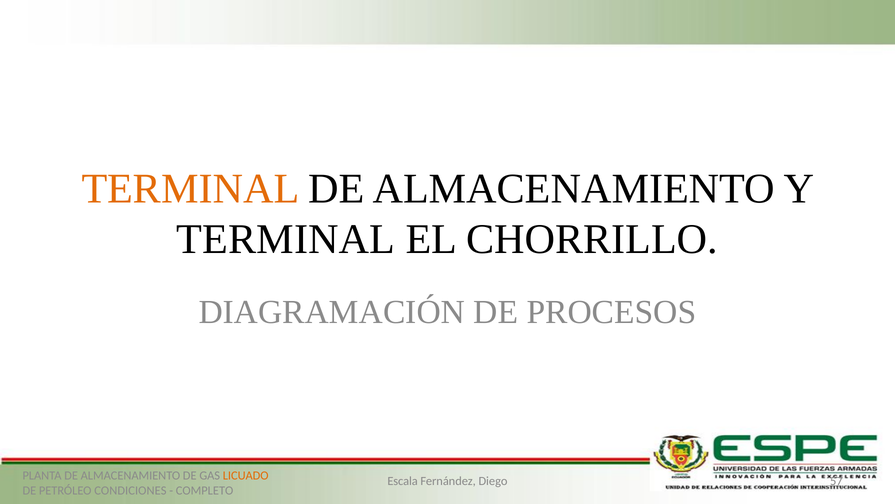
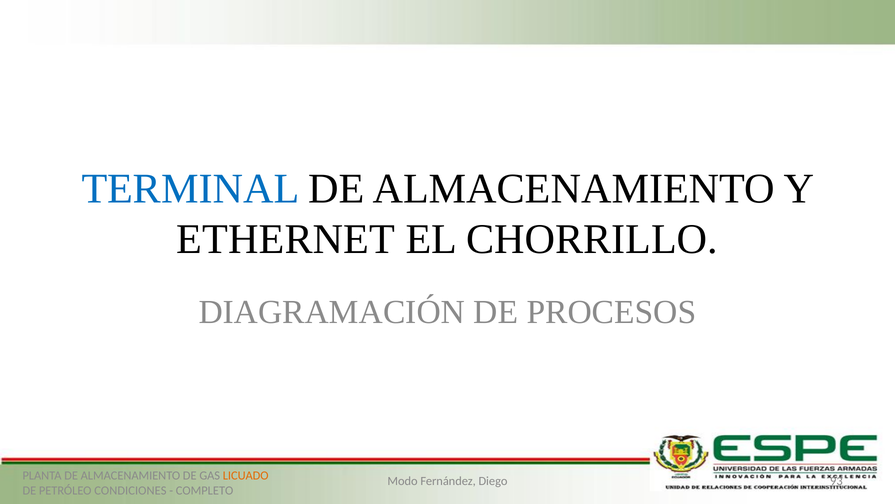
TERMINAL at (190, 188) colour: orange -> blue
TERMINAL at (286, 239): TERMINAL -> ETHERNET
Escala: Escala -> Modo
57: 57 -> 93
